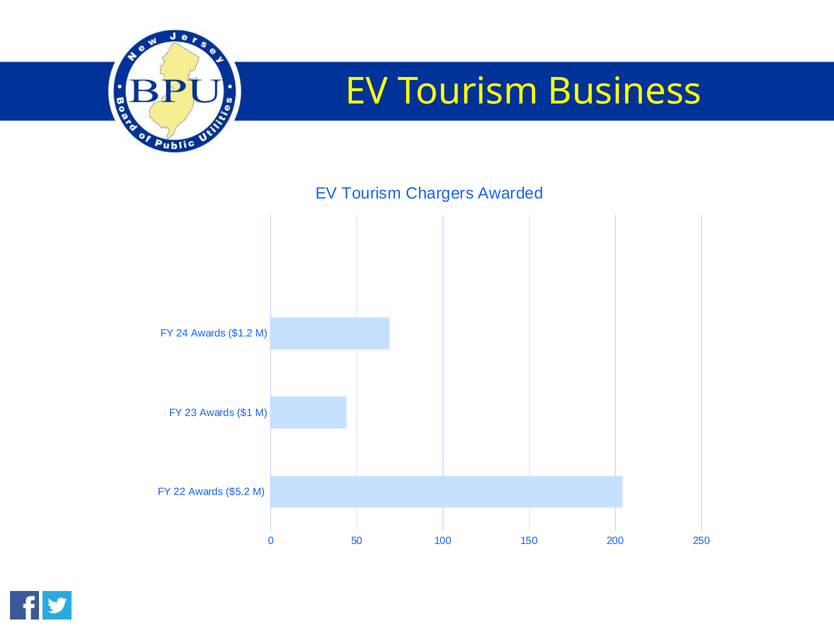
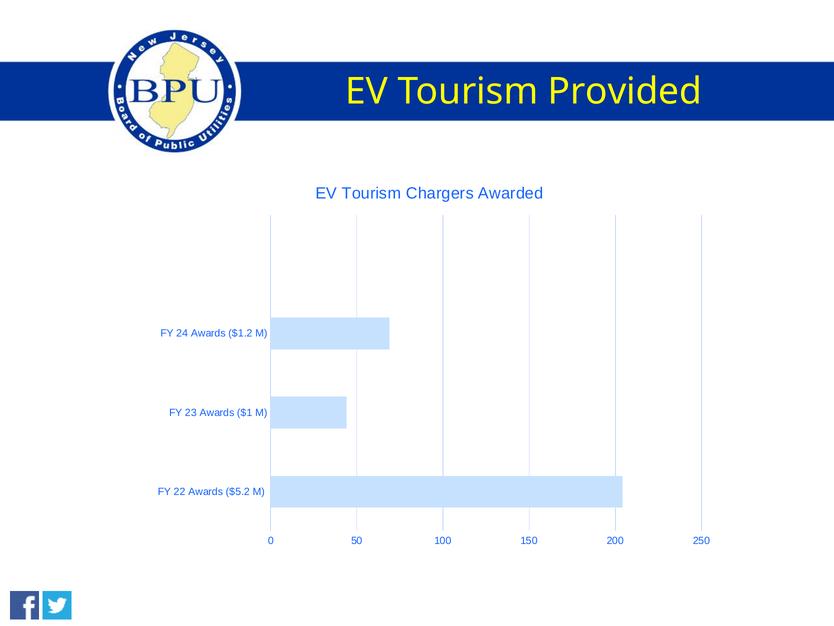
Business: Business -> Provided
